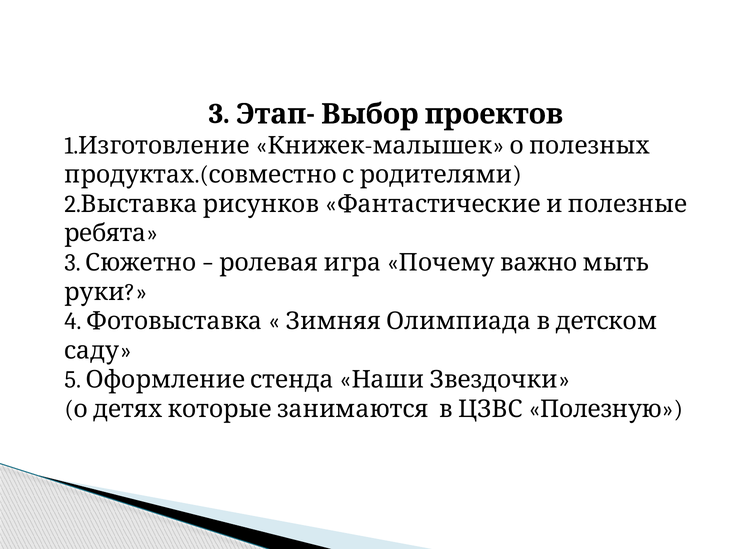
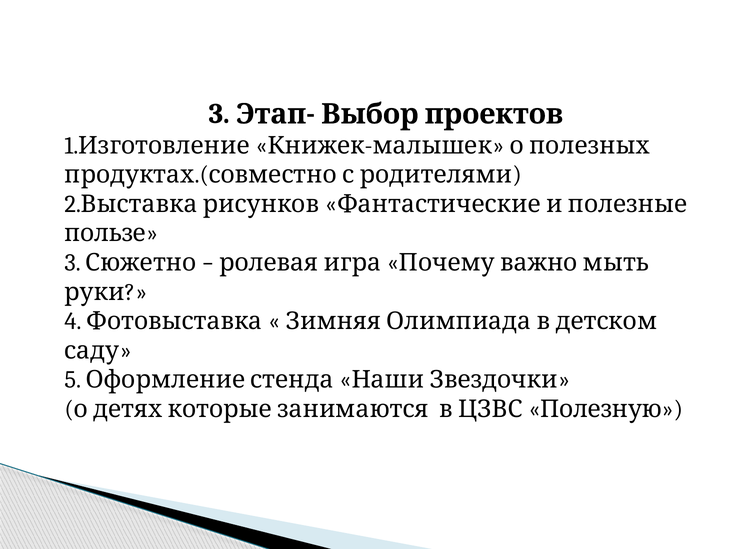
ребята: ребята -> пользе
